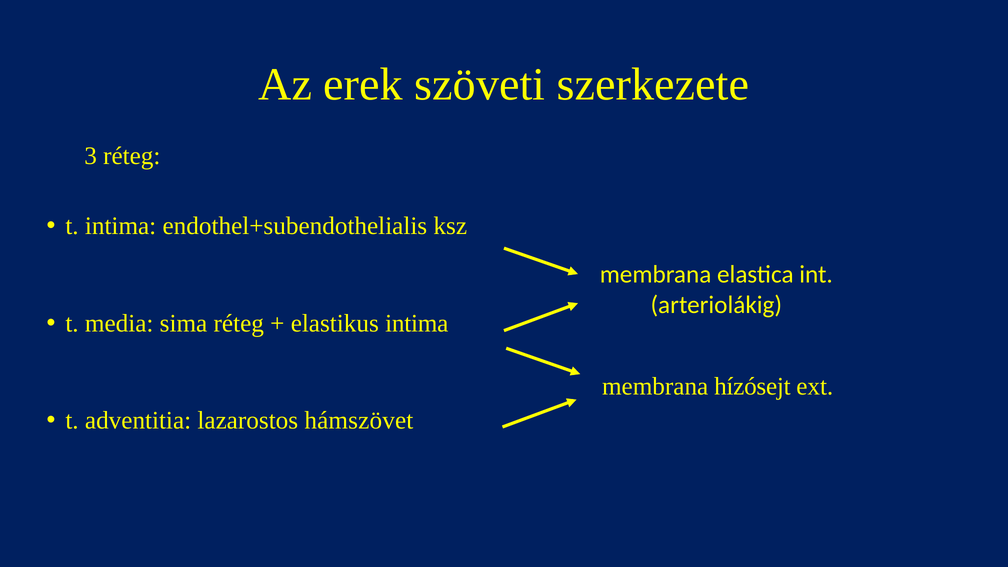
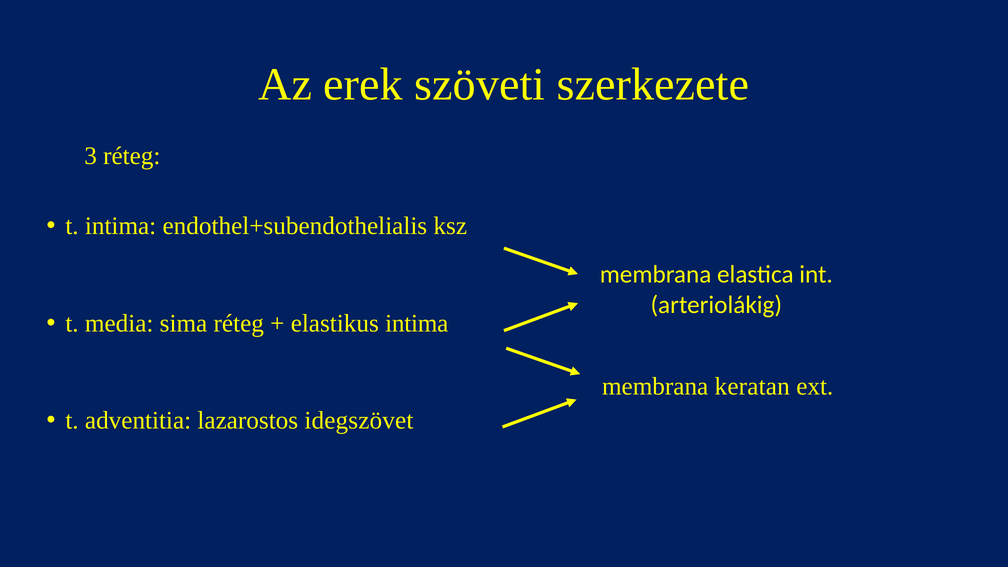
hízósejt: hízósejt -> keratan
hámszövet: hámszövet -> idegszövet
